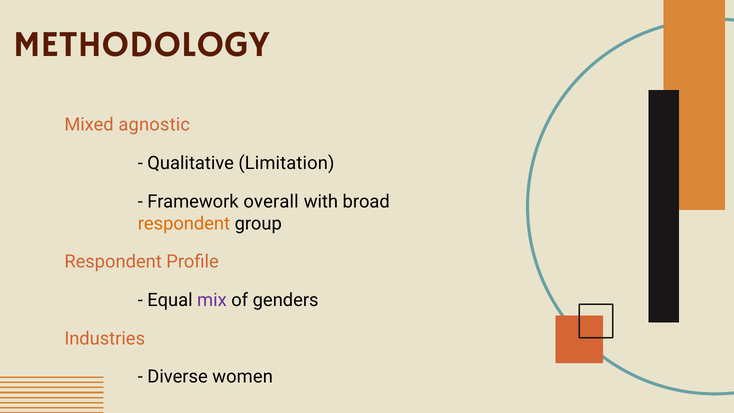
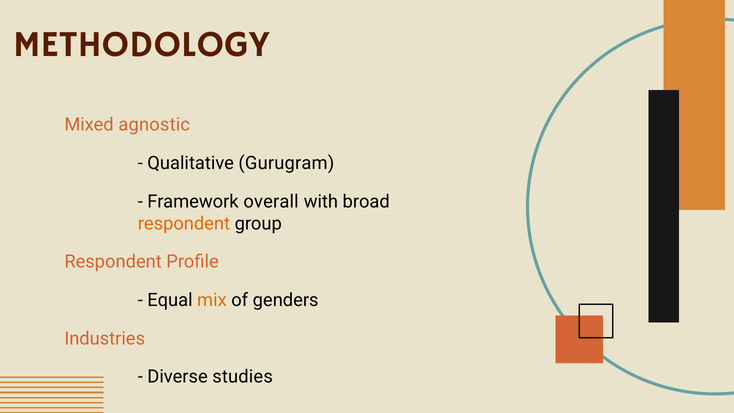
Limitation: Limitation -> Gurugram
mix colour: purple -> orange
women: women -> studies
